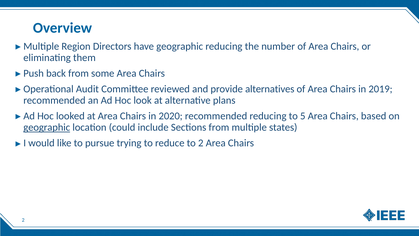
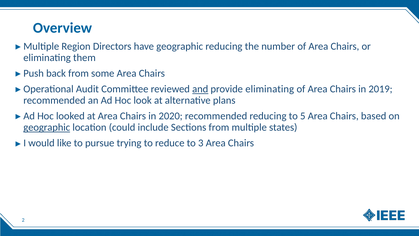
and underline: none -> present
provide alternatives: alternatives -> eliminating
to 2: 2 -> 3
